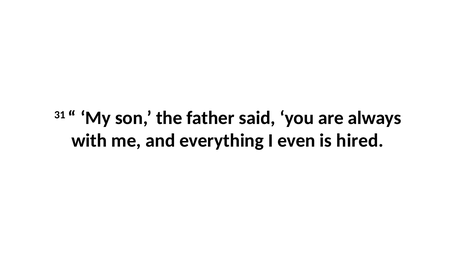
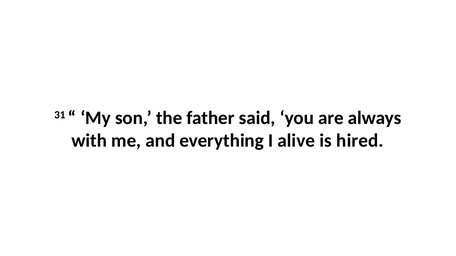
even: even -> alive
